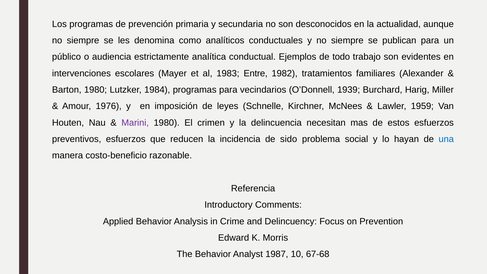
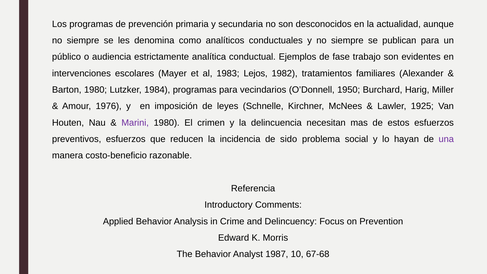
todo: todo -> fase
Entre: Entre -> Lejos
1939: 1939 -> 1950
1959: 1959 -> 1925
una colour: blue -> purple
